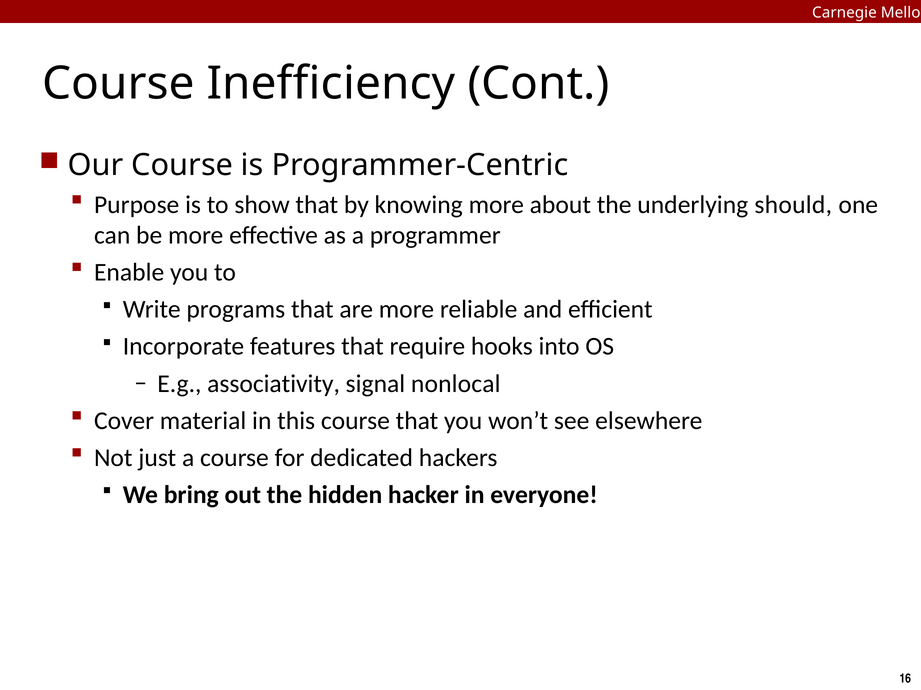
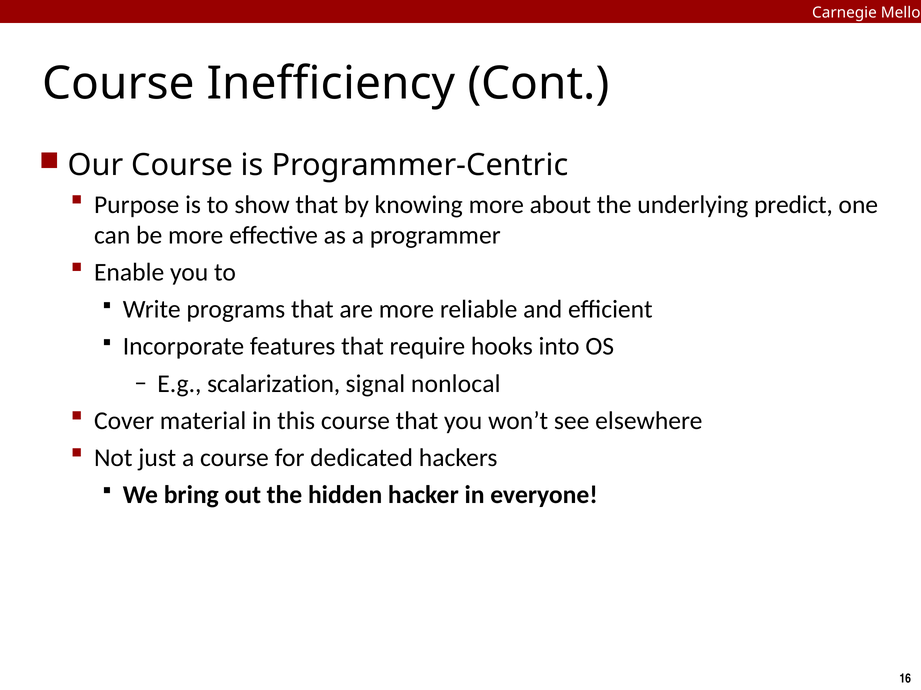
should: should -> predict
associativity: associativity -> scalarization
